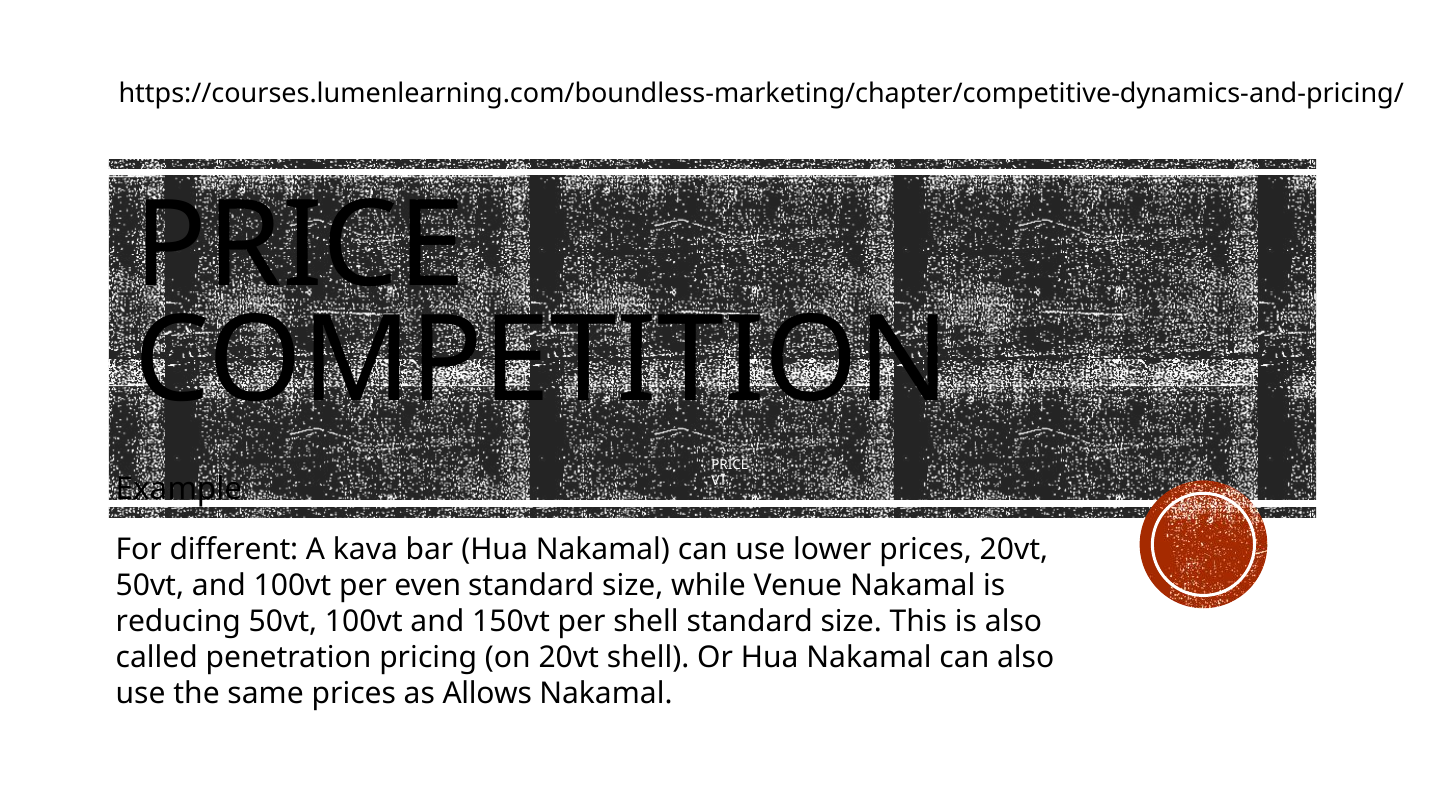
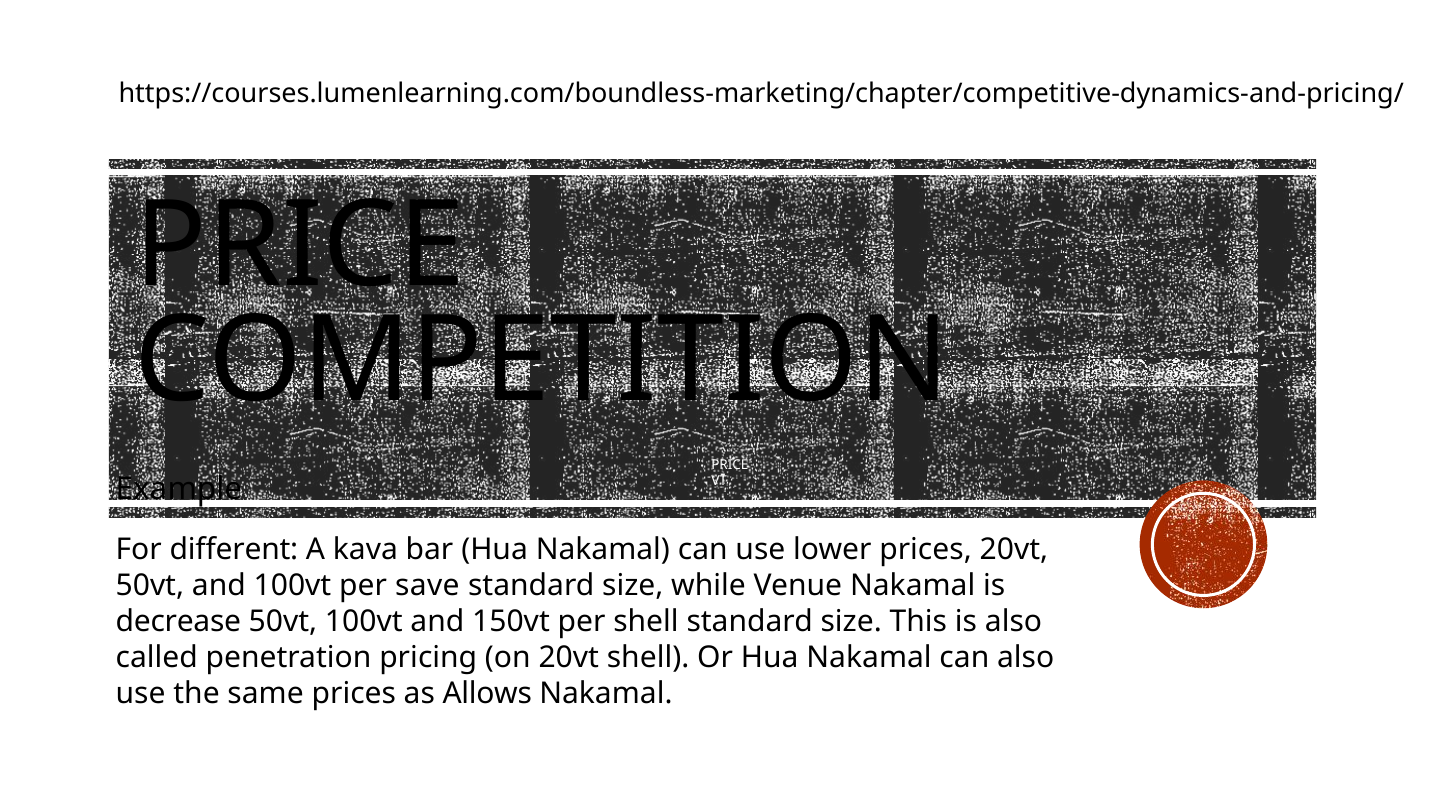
even: even -> save
reducing: reducing -> decrease
